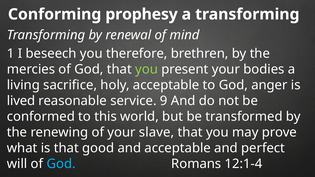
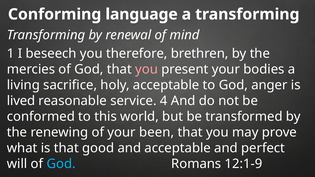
prophesy: prophesy -> language
you at (147, 69) colour: light green -> pink
9: 9 -> 4
slave: slave -> been
12:1-4: 12:1-4 -> 12:1-9
